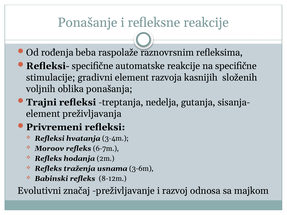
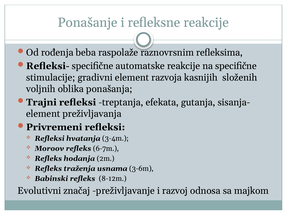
nedelja: nedelja -> efekata
